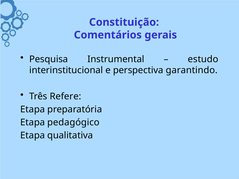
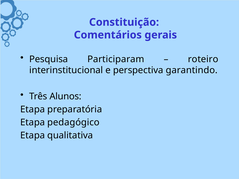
Instrumental: Instrumental -> Participaram
estudo: estudo -> roteiro
Refere: Refere -> Alunos
